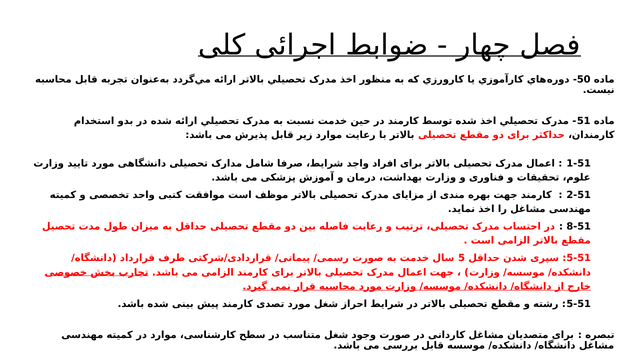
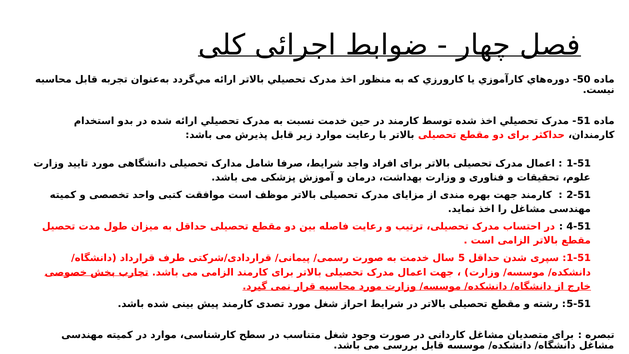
8-51: 8-51 -> 4-51
5-51 at (579, 258): 5-51 -> 1-51
